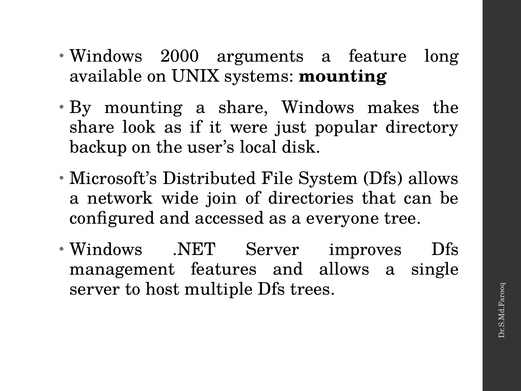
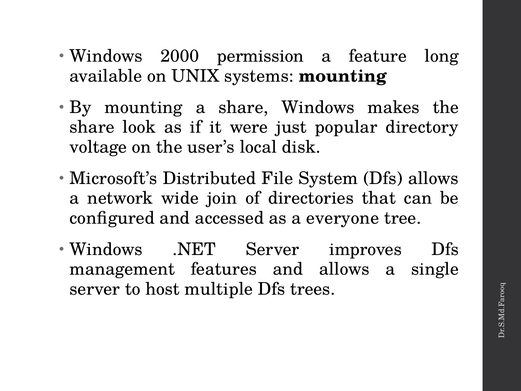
arguments: arguments -> permission
backup: backup -> voltage
